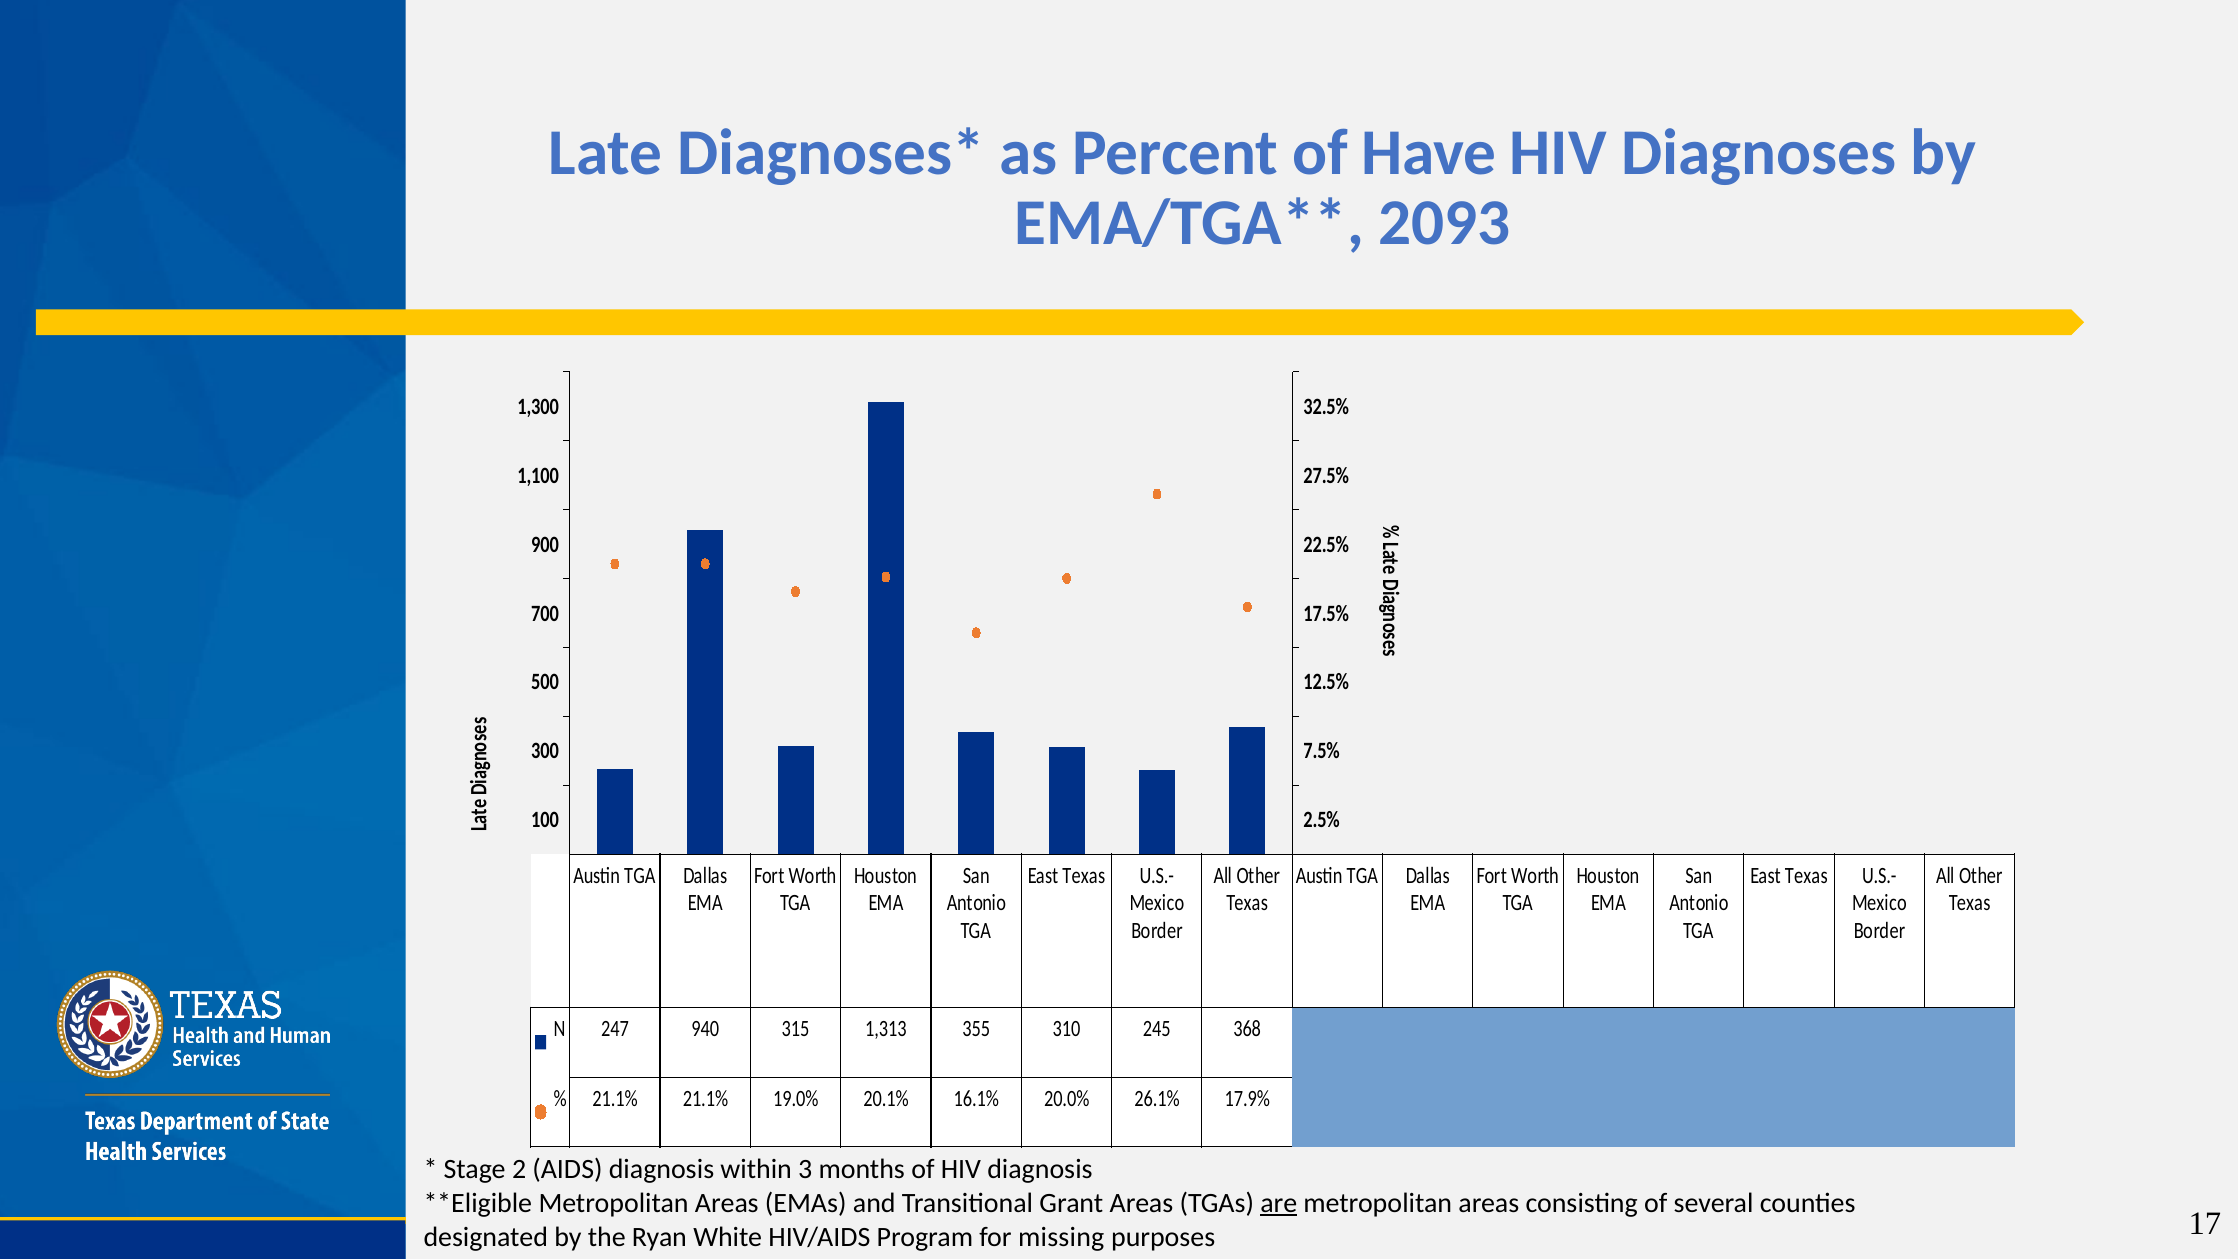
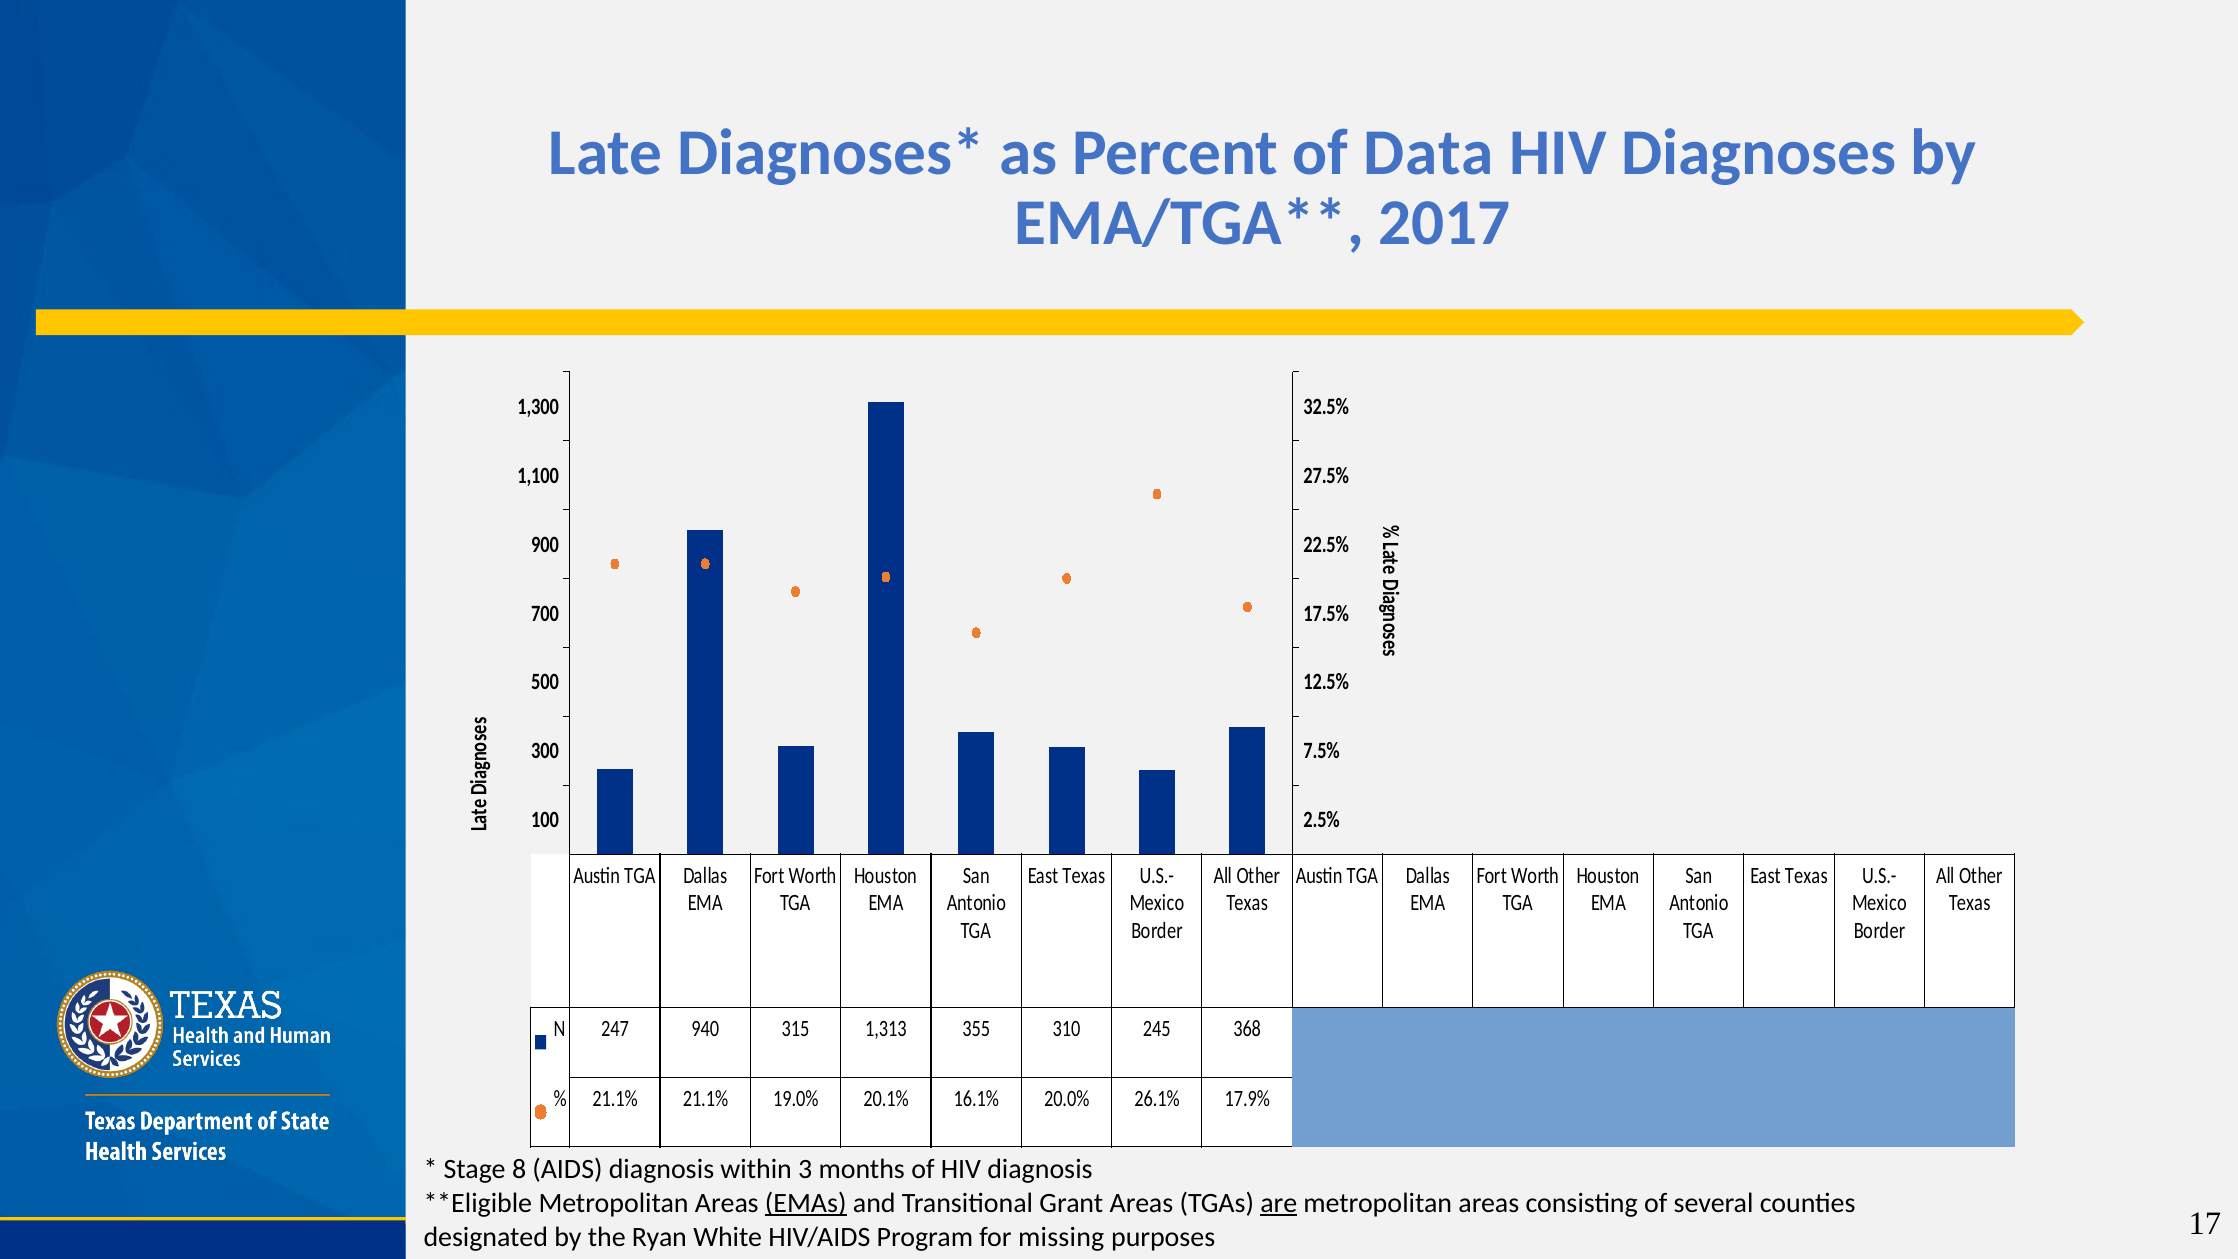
Have: Have -> Data
2093: 2093 -> 2017
2: 2 -> 8
EMAs underline: none -> present
